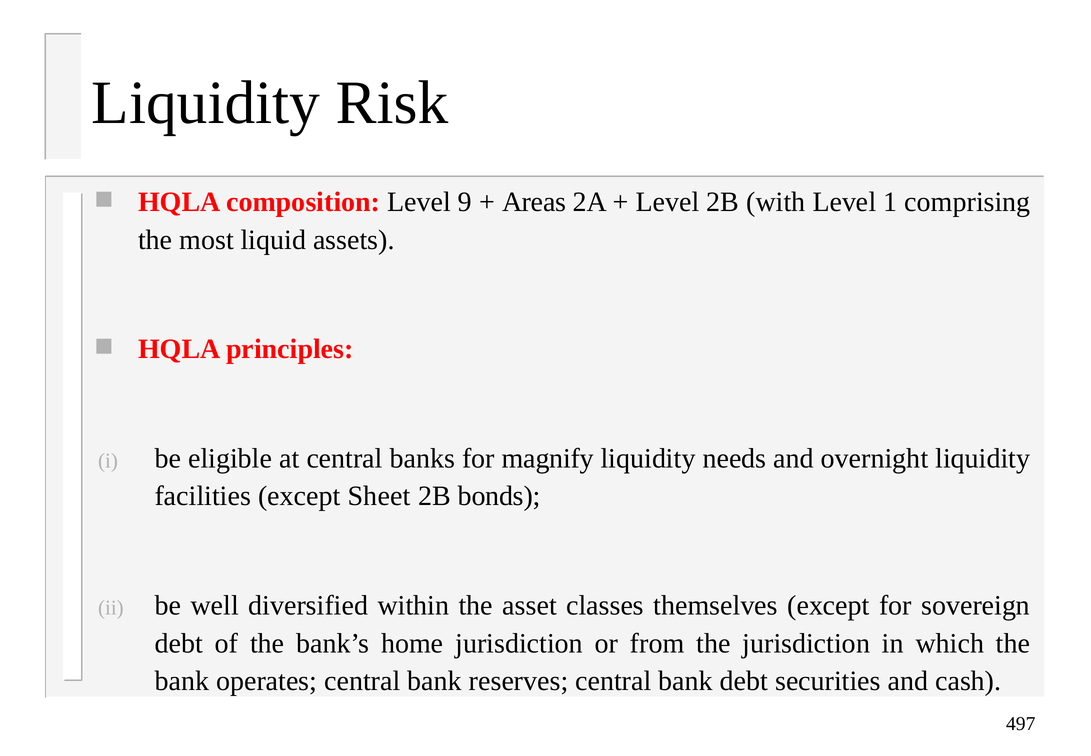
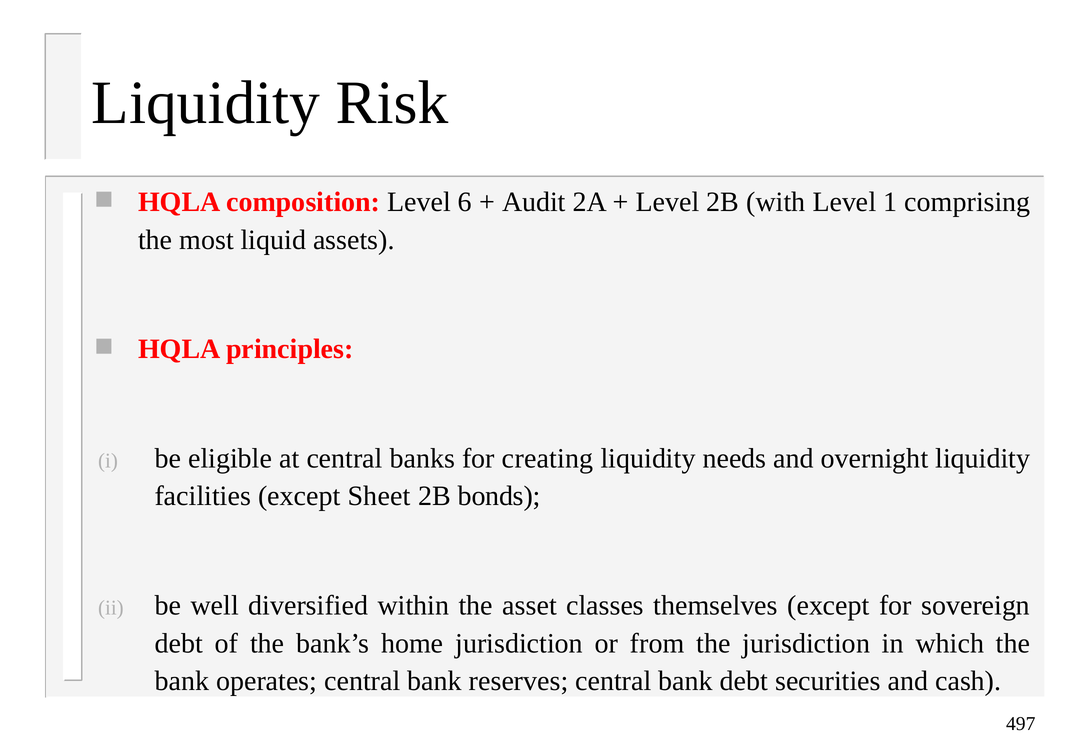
9: 9 -> 6
Areas: Areas -> Audit
magnify: magnify -> creating
